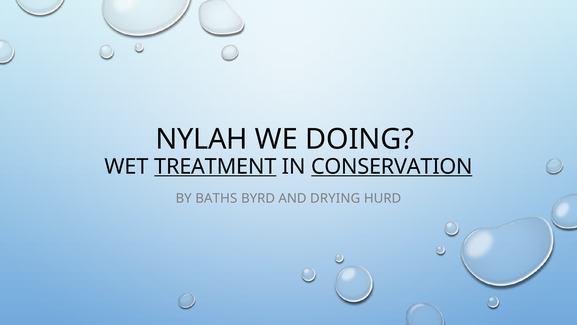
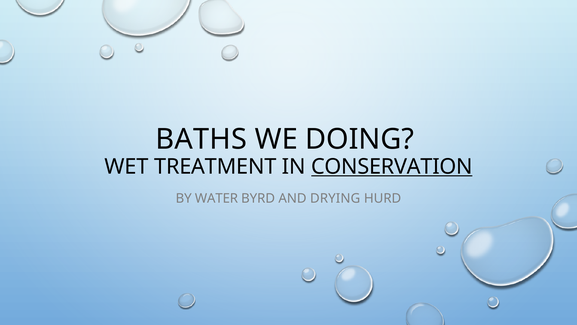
NYLAH: NYLAH -> BATHS
TREATMENT underline: present -> none
BATHS: BATHS -> WATER
